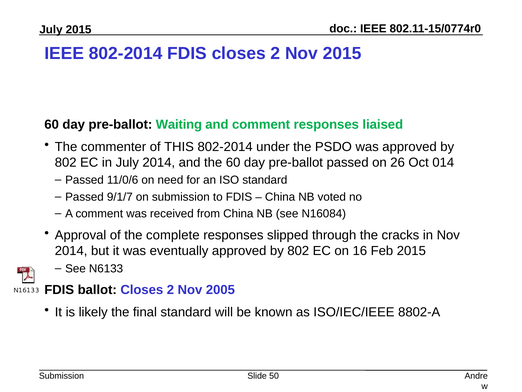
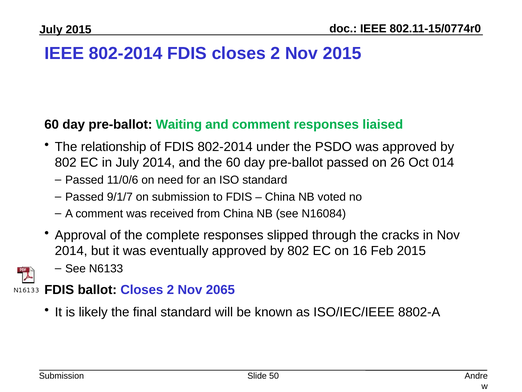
commenter: commenter -> relationship
of THIS: THIS -> FDIS
2005: 2005 -> 2065
